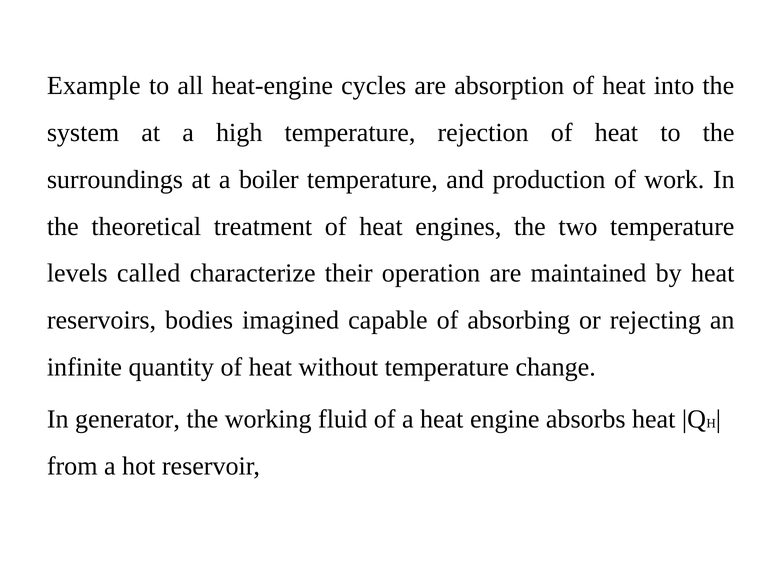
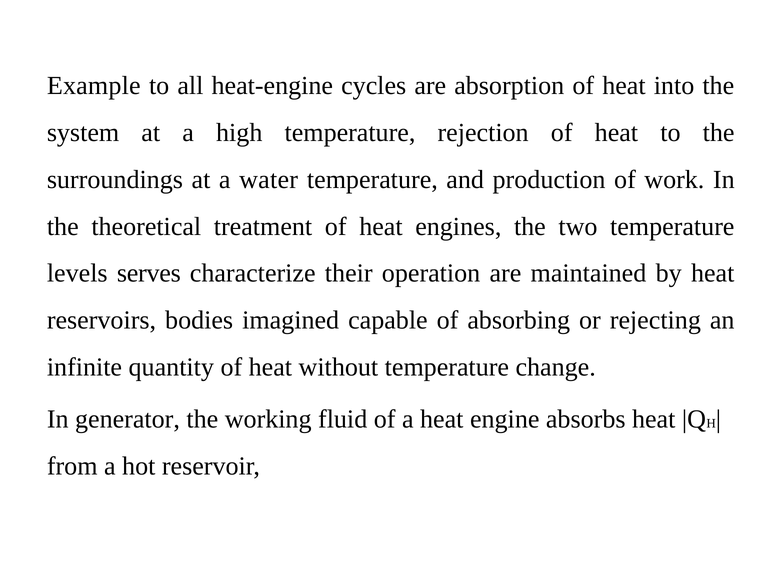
boiler: boiler -> water
called: called -> serves
